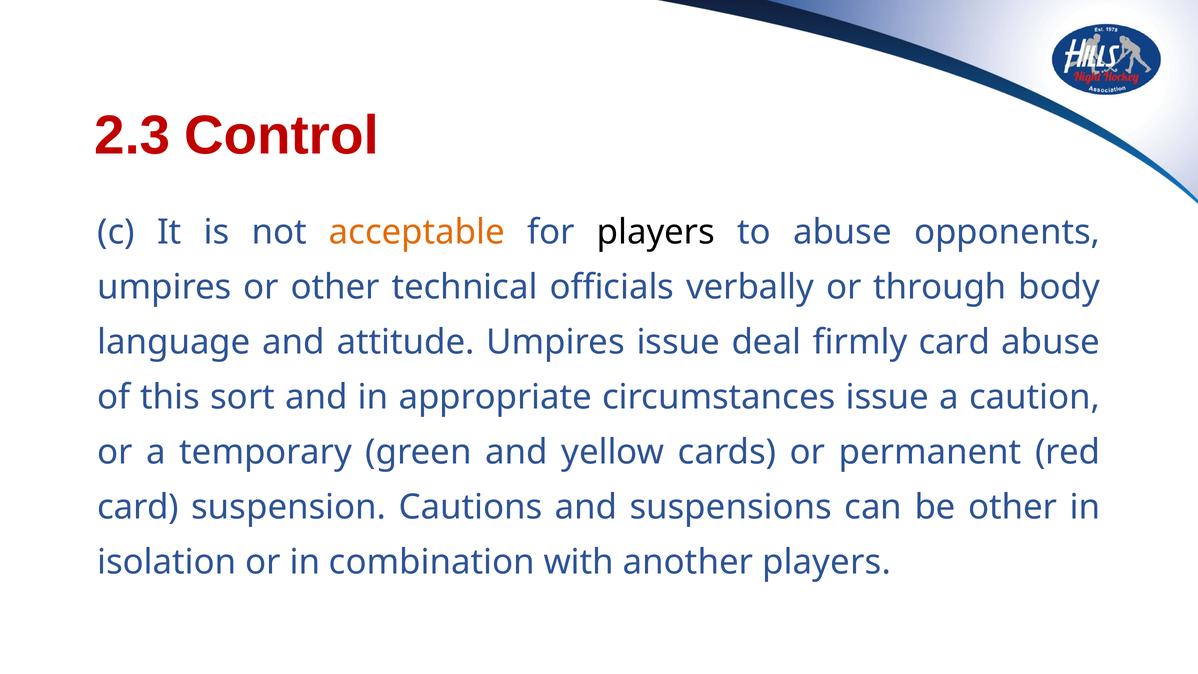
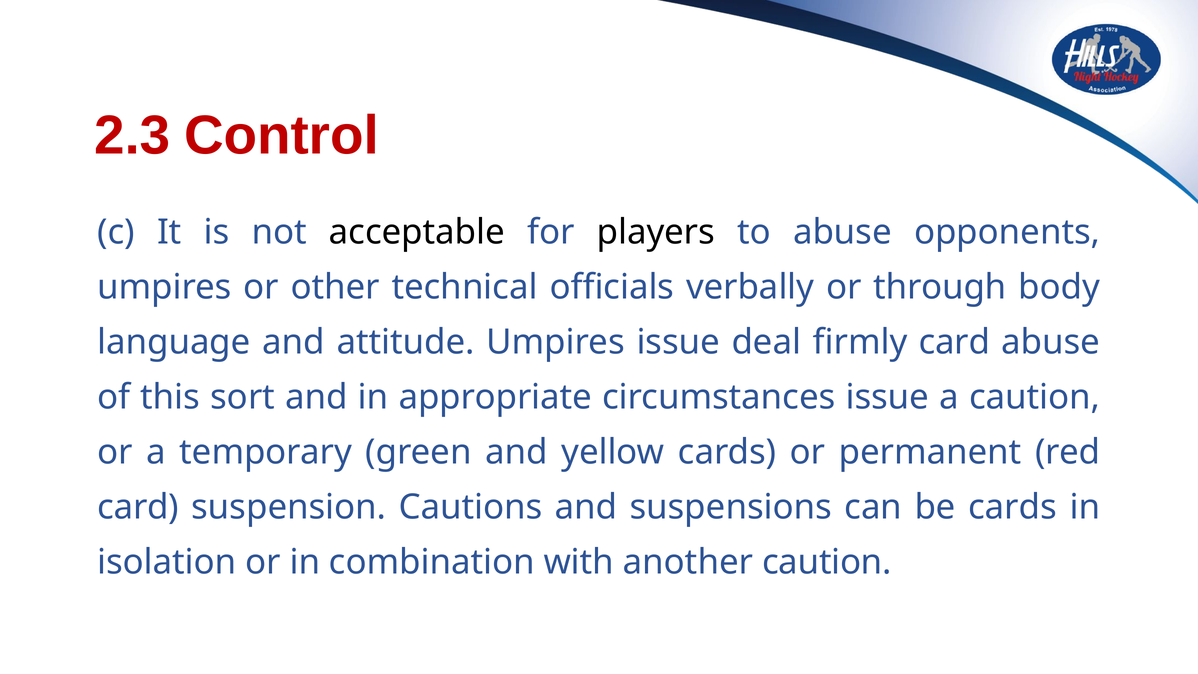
acceptable colour: orange -> black
be other: other -> cards
another players: players -> caution
